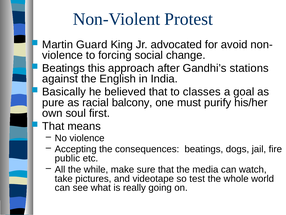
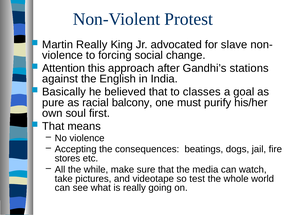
Martin Guard: Guard -> Really
avoid: avoid -> slave
Beatings at (64, 68): Beatings -> Attention
public: public -> stores
